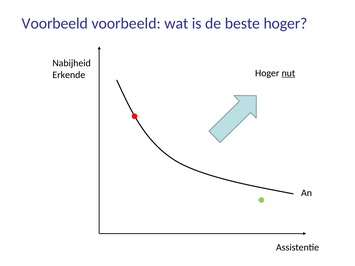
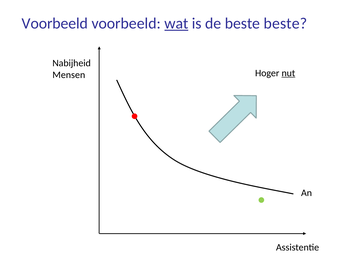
wat underline: none -> present
beste hoger: hoger -> beste
Erkende: Erkende -> Mensen
